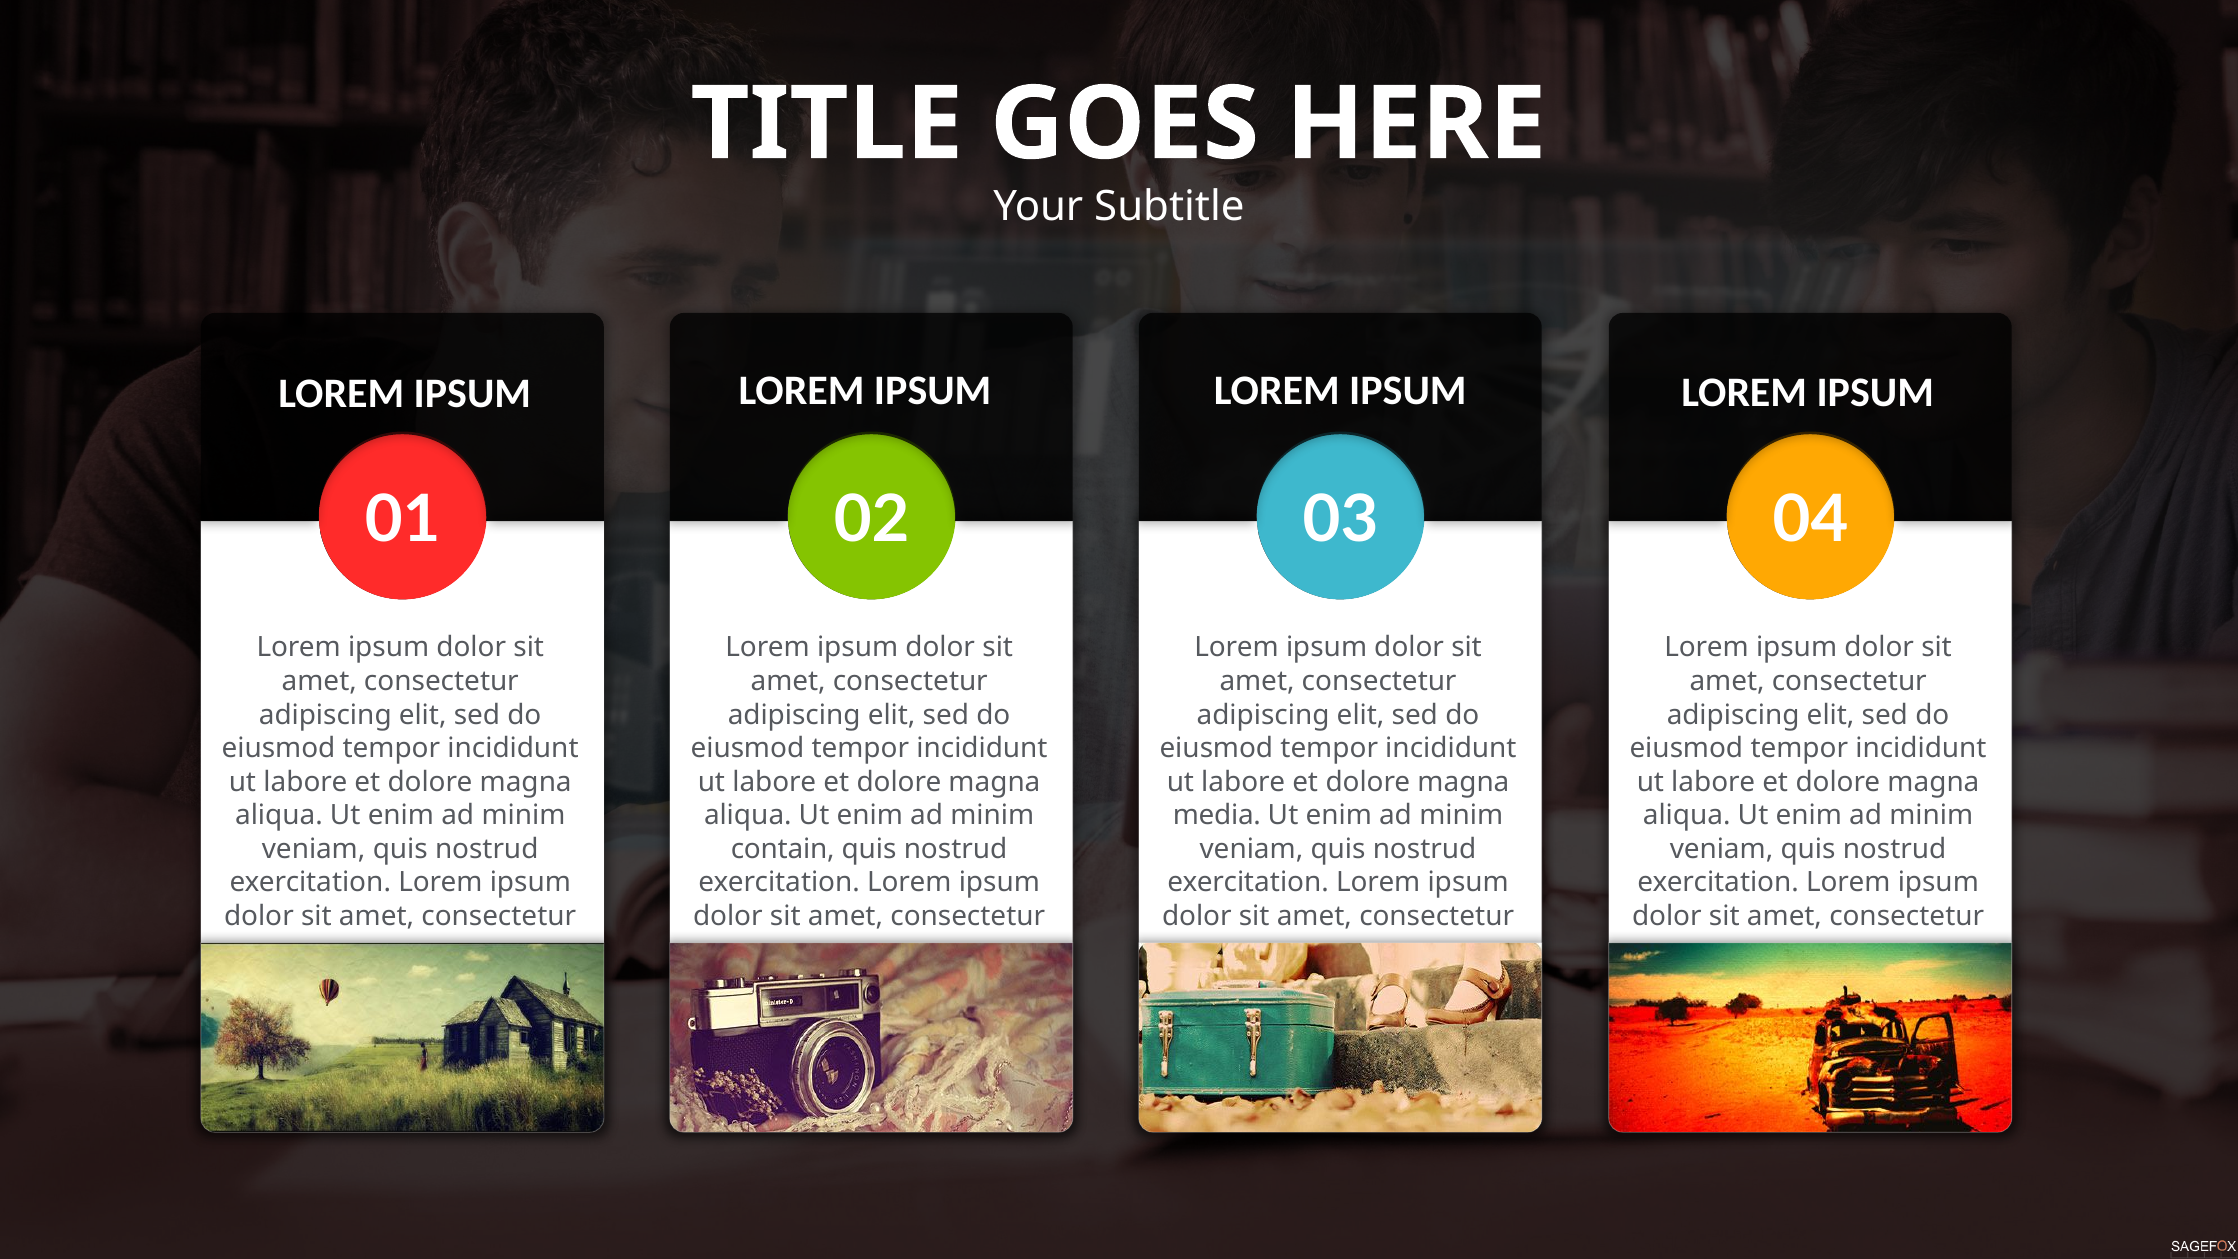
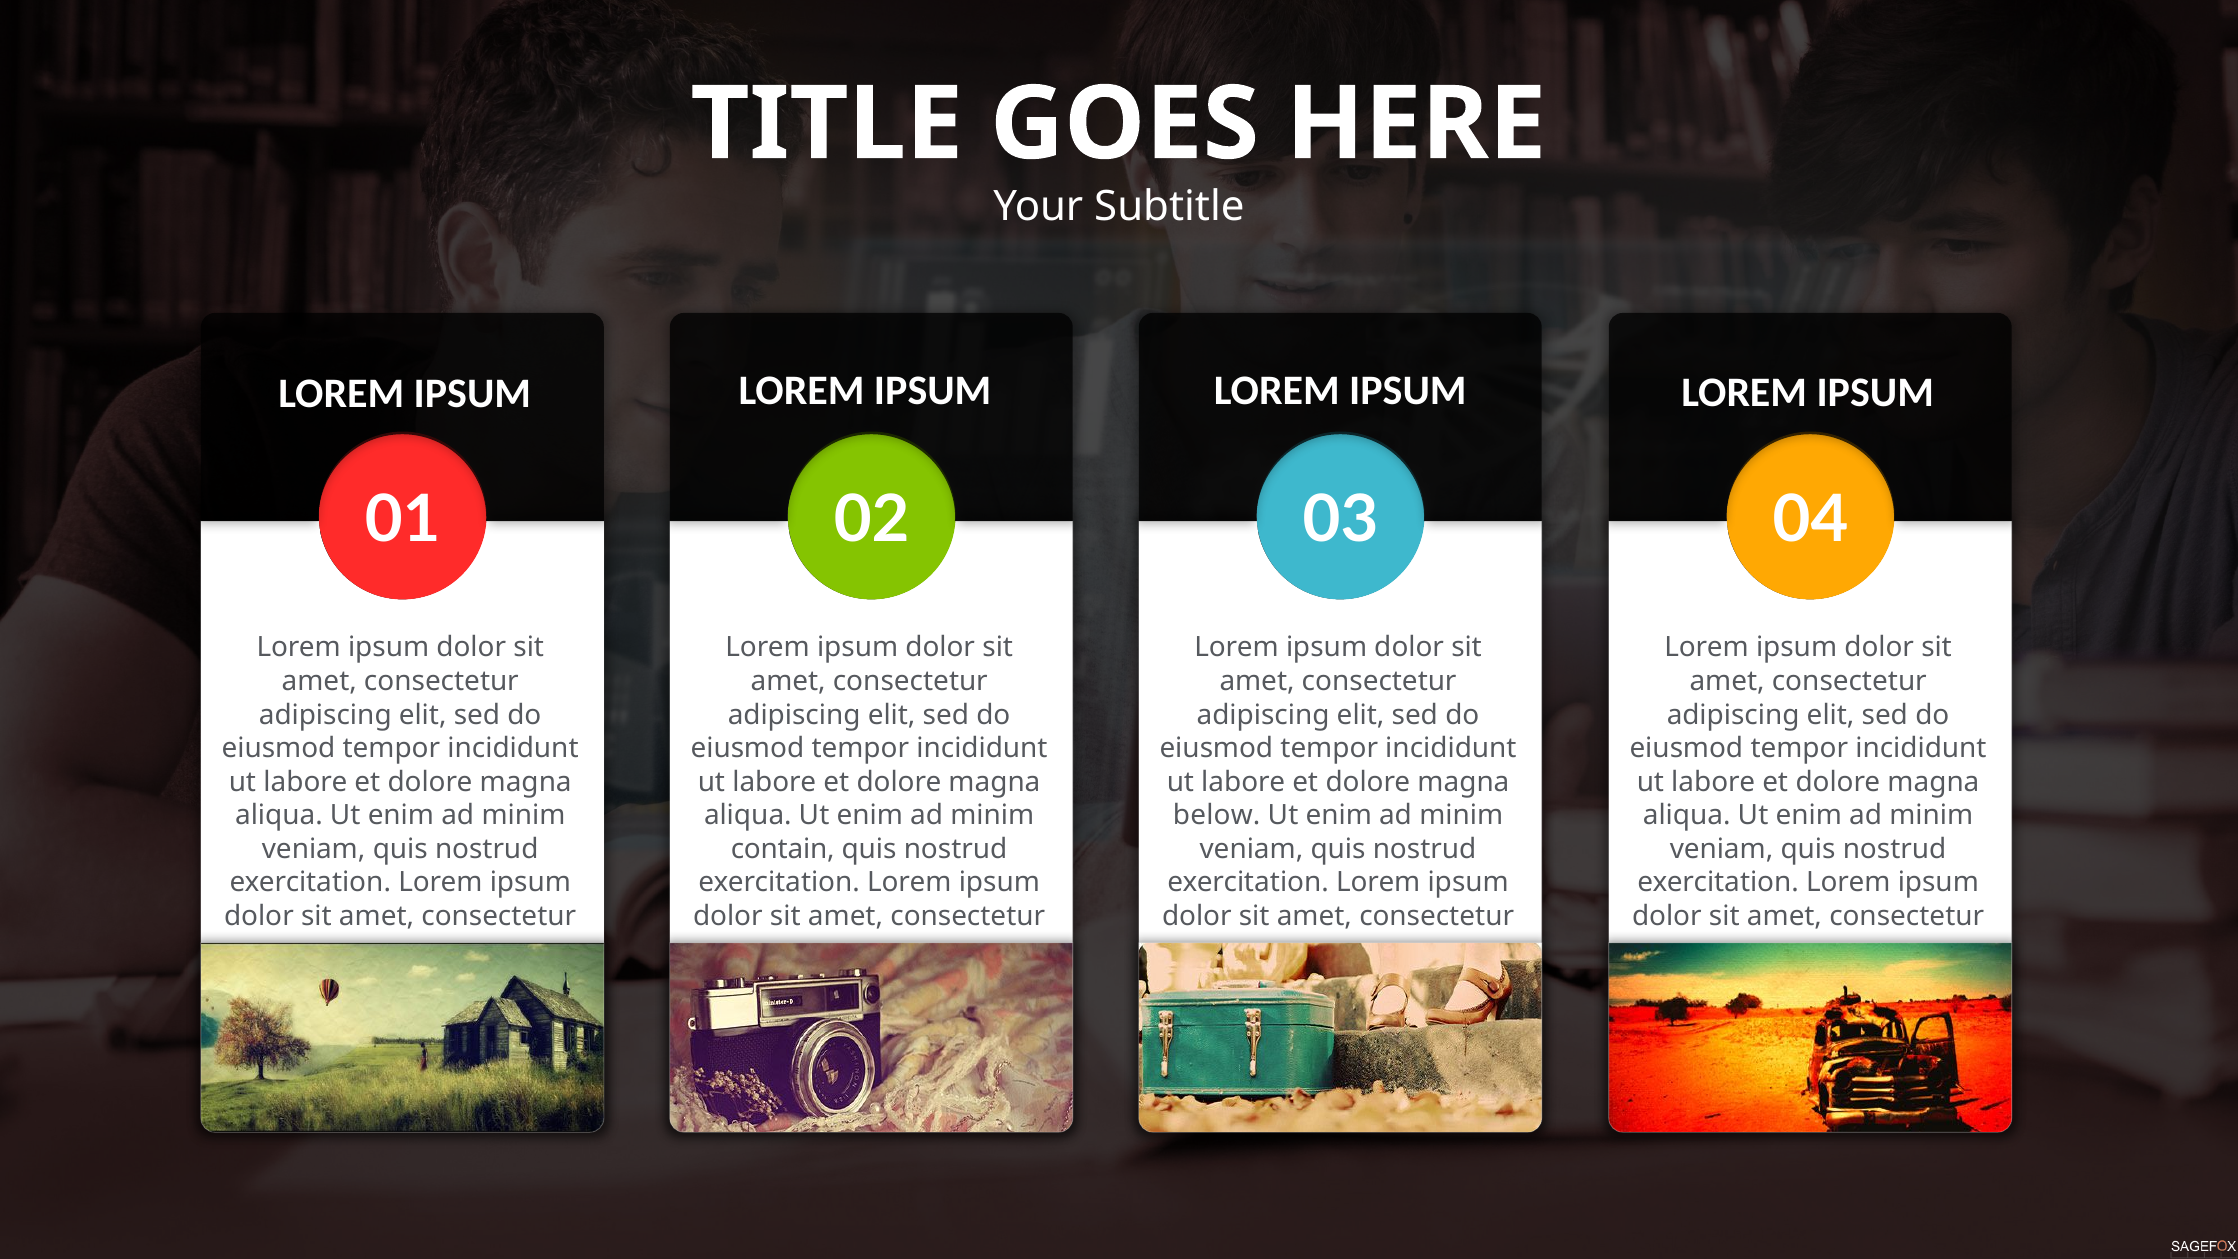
media: media -> below
